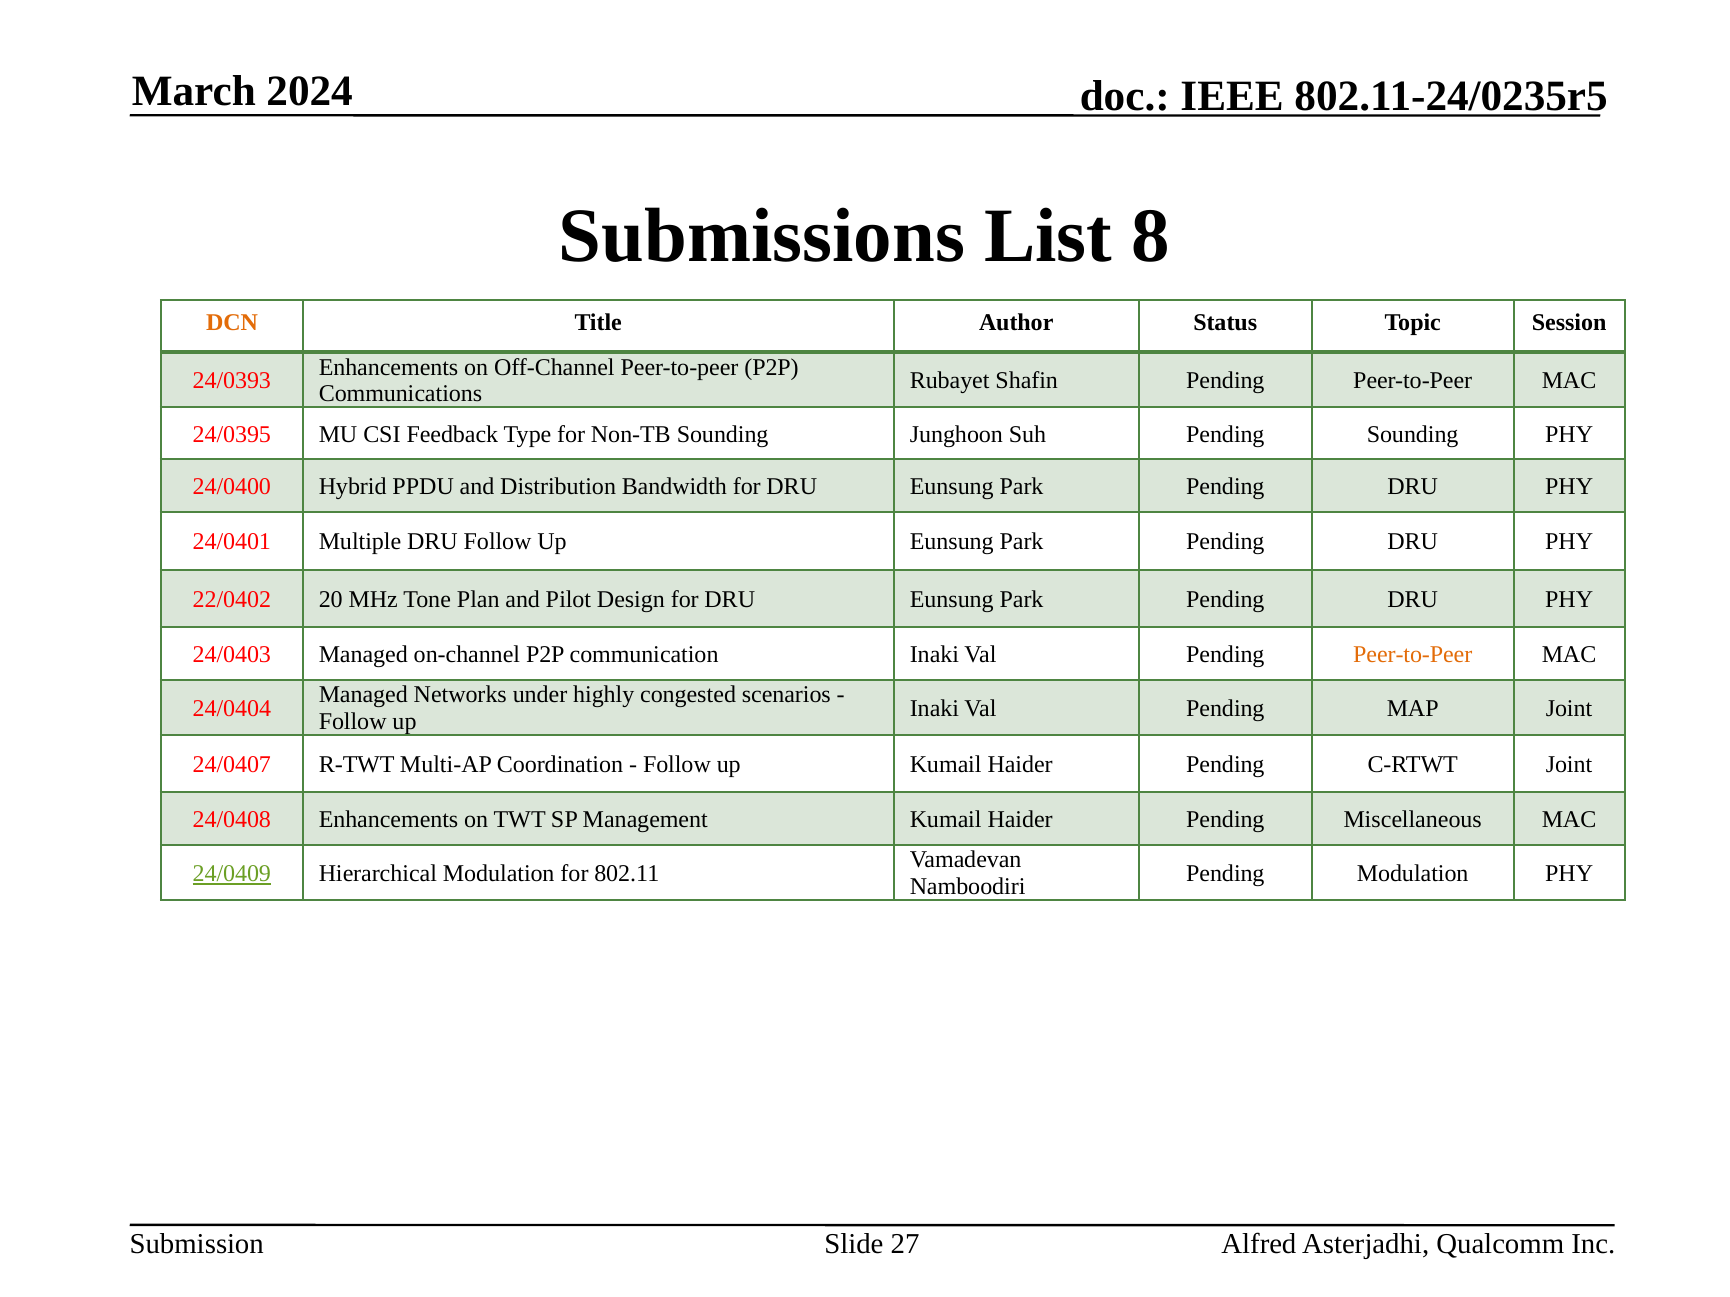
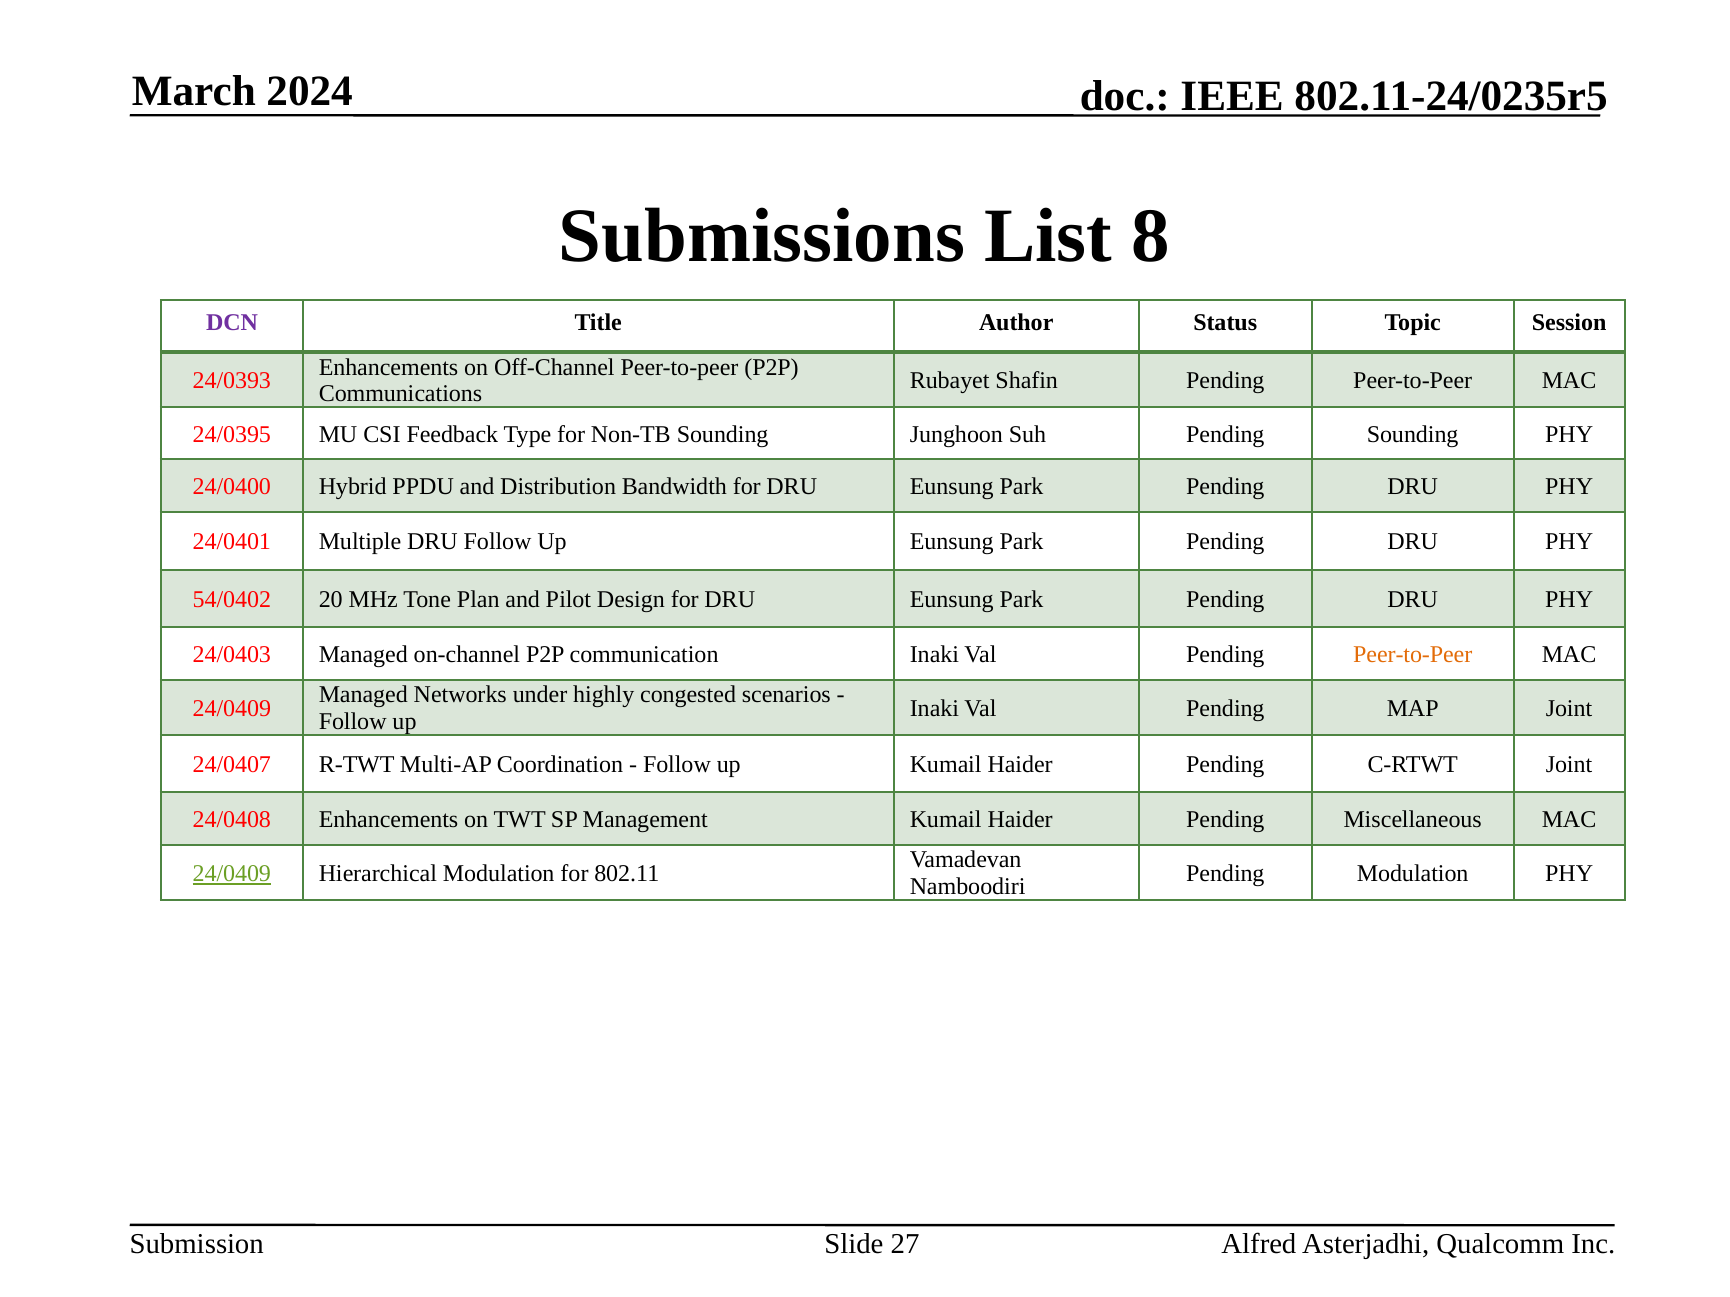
DCN colour: orange -> purple
22/0402: 22/0402 -> 54/0402
24/0404 at (232, 709): 24/0404 -> 24/0409
